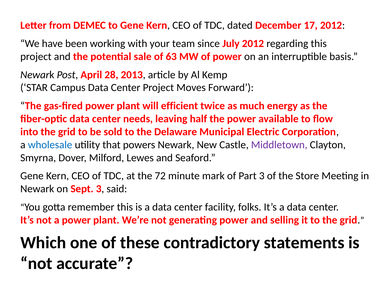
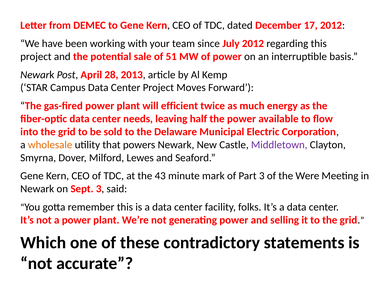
63: 63 -> 51
wholesale colour: blue -> orange
72: 72 -> 43
Store: Store -> Were
